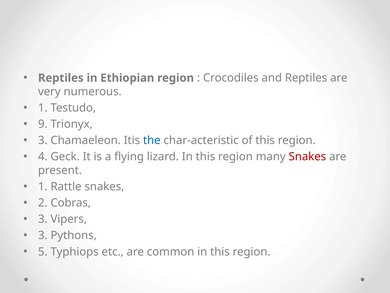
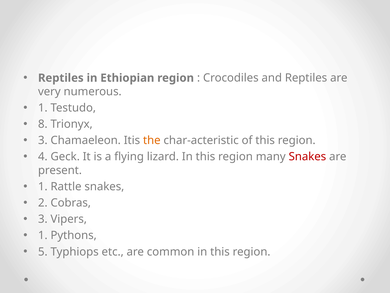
9: 9 -> 8
the colour: blue -> orange
3 at (43, 235): 3 -> 1
